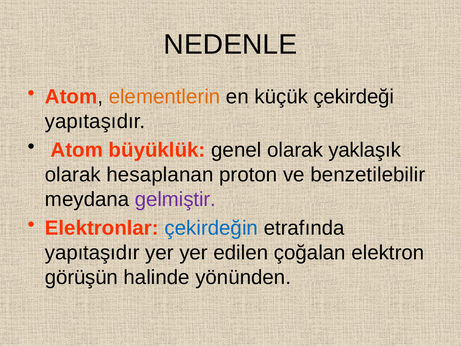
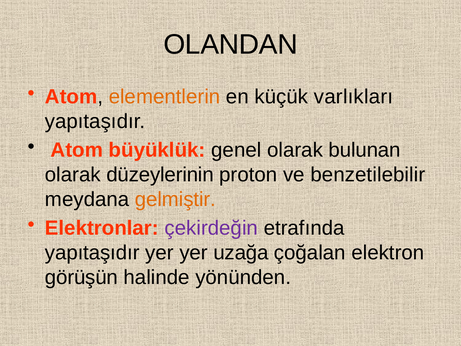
NEDENLE: NEDENLE -> OLANDAN
çekirdeği: çekirdeği -> varlıkları
yaklaşık: yaklaşık -> bulunan
hesaplanan: hesaplanan -> düzeylerinin
gelmiştir colour: purple -> orange
çekirdeğin colour: blue -> purple
edilen: edilen -> uzağa
